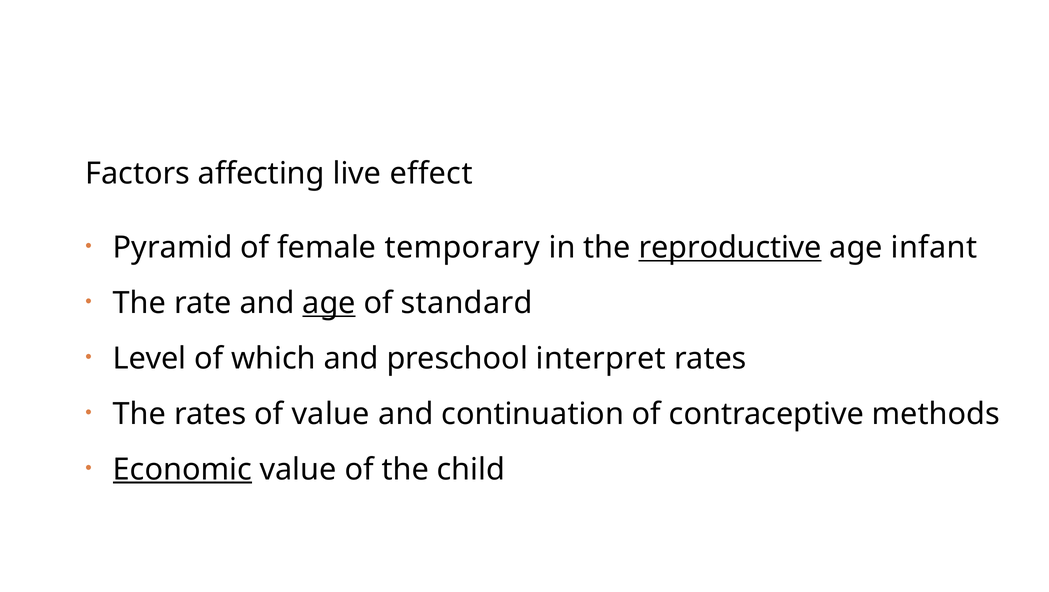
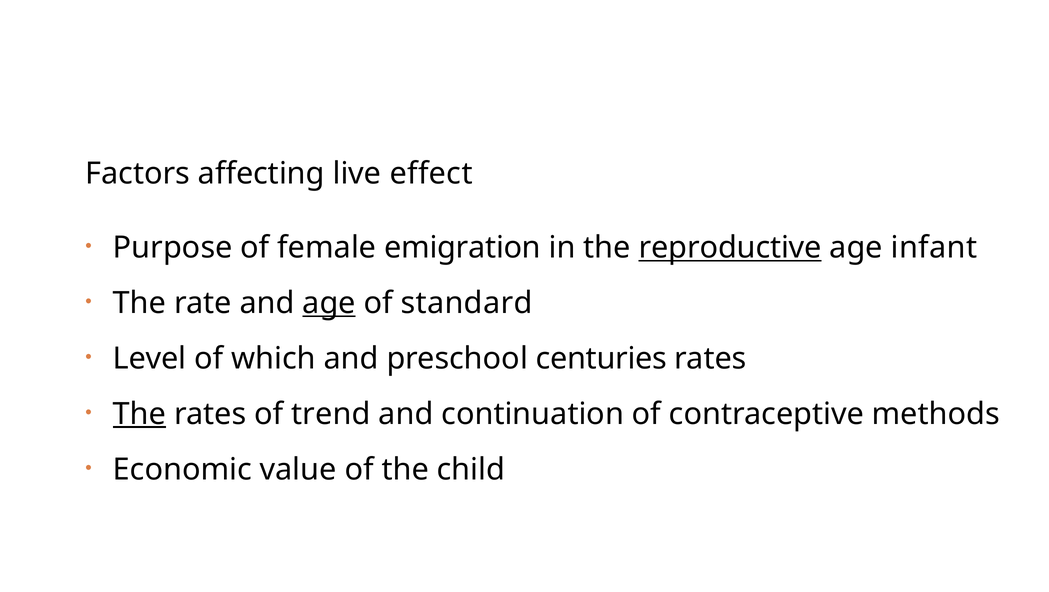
Pyramid: Pyramid -> Purpose
temporary: temporary -> emigration
interpret: interpret -> centuries
The at (140, 414) underline: none -> present
of value: value -> trend
Economic underline: present -> none
